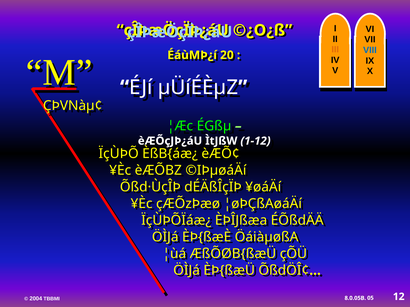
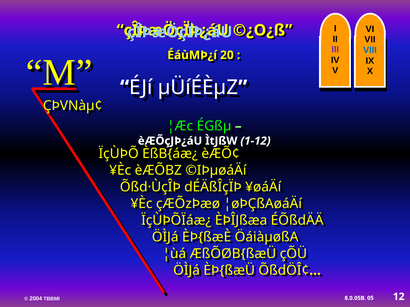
III colour: orange -> purple
